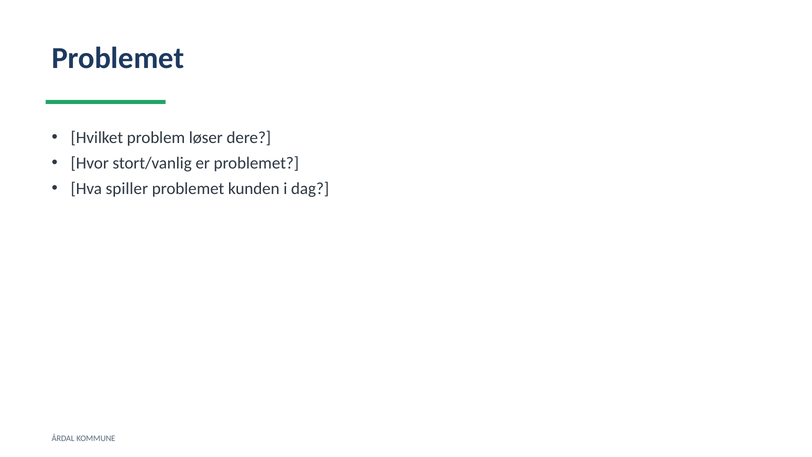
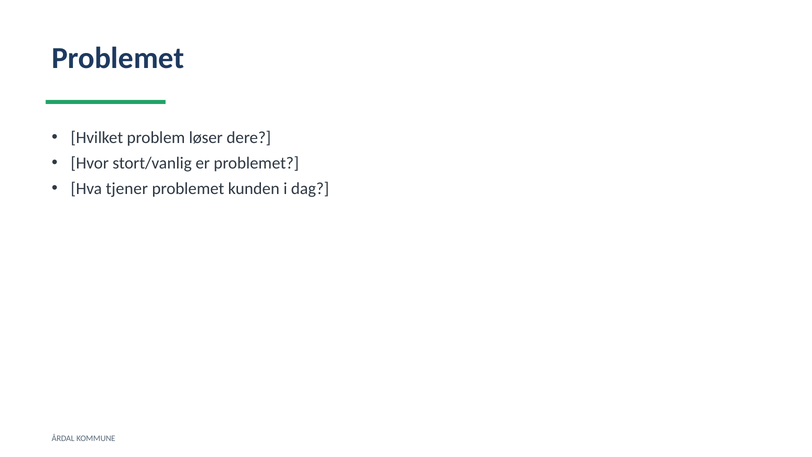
spiller: spiller -> tjener
